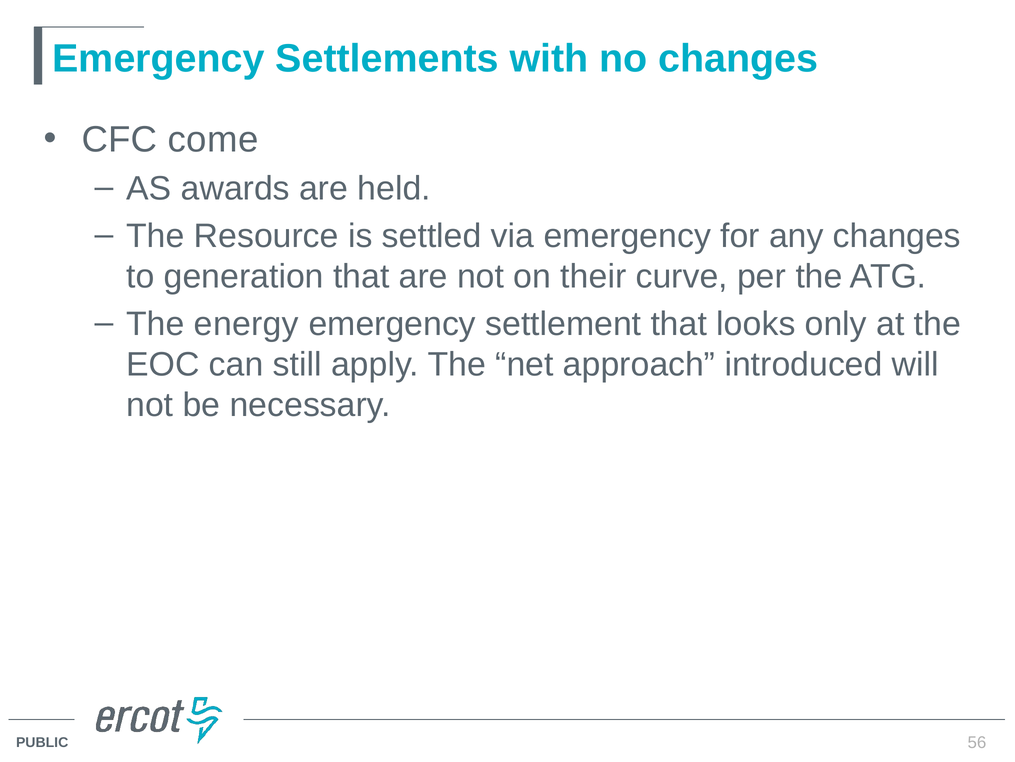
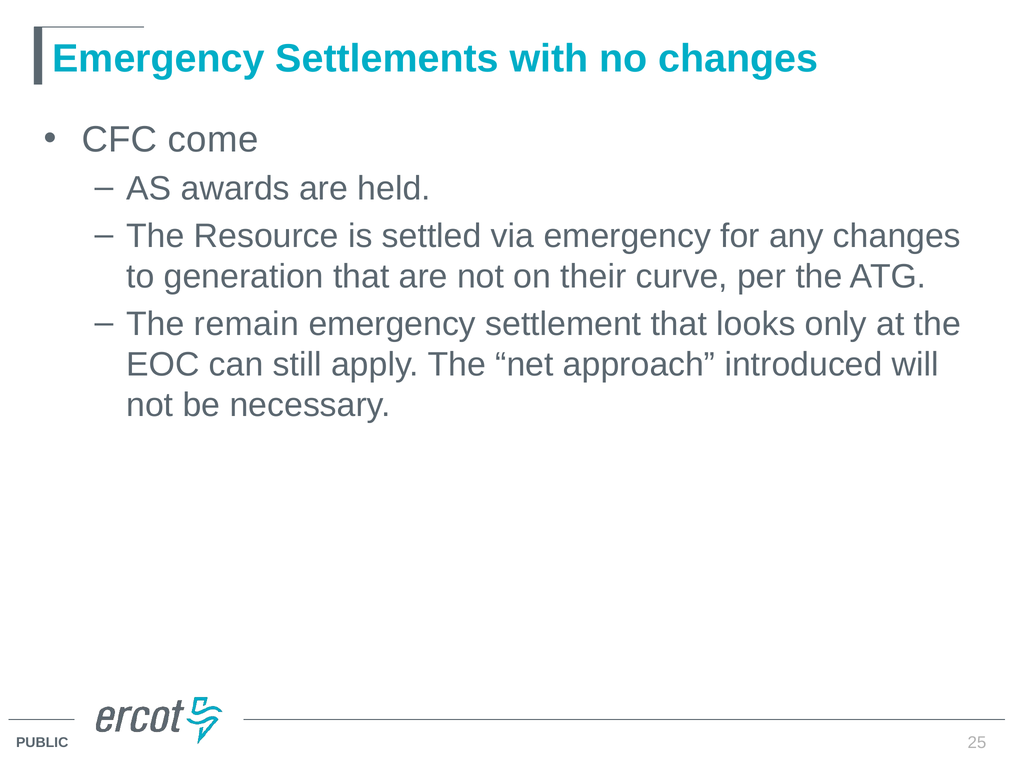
energy: energy -> remain
56: 56 -> 25
